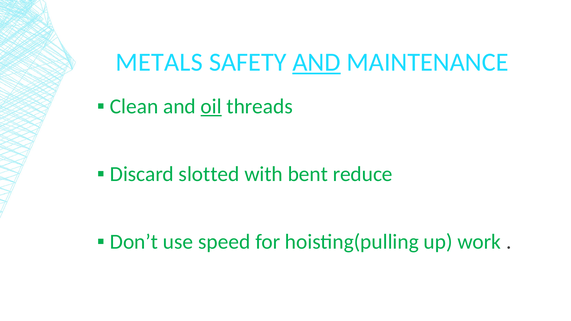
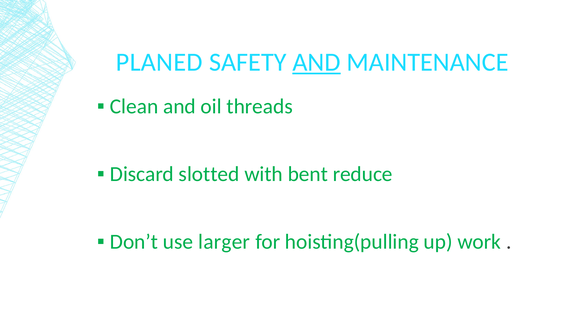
METALS: METALS -> PLANED
oil underline: present -> none
speed: speed -> larger
